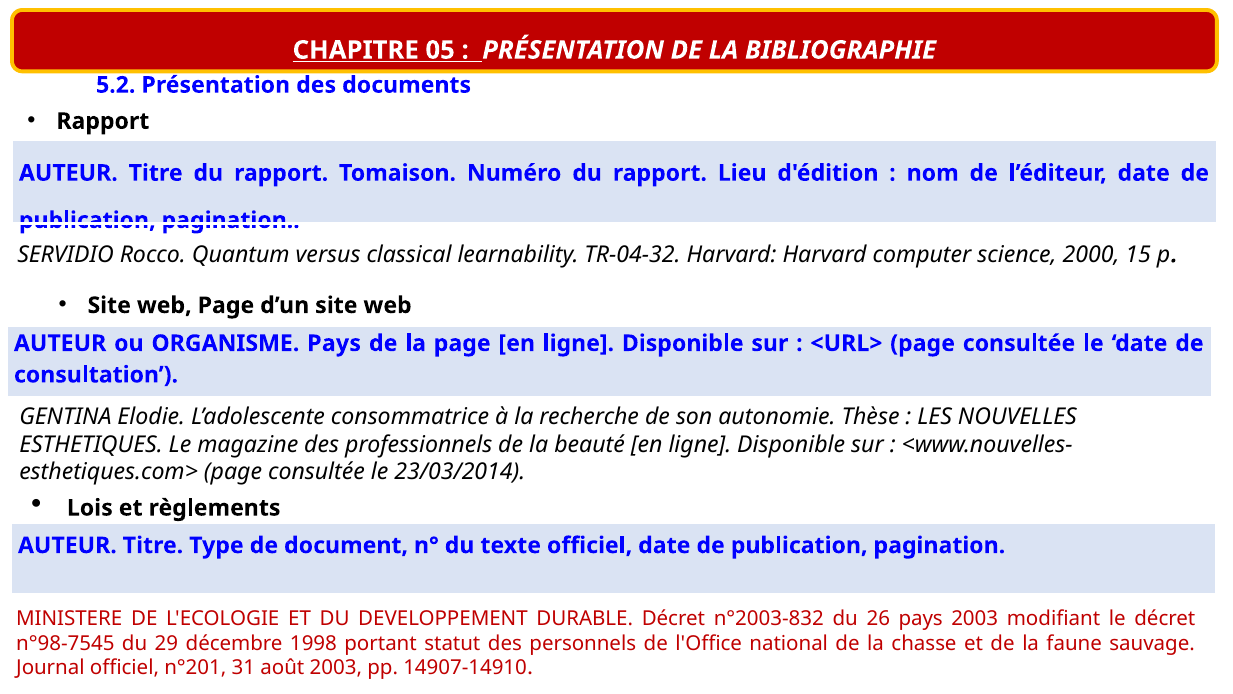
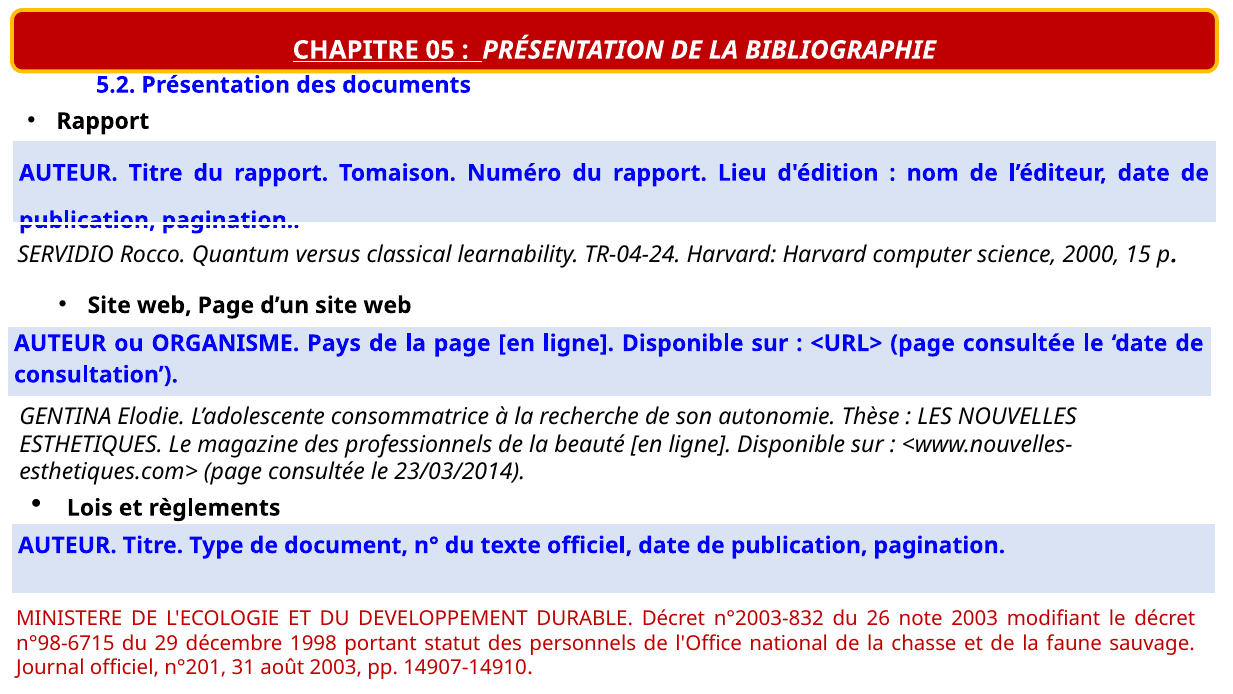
TR-04-32: TR-04-32 -> TR-04-24
26 pays: pays -> note
n°98-7545: n°98-7545 -> n°98-6715
